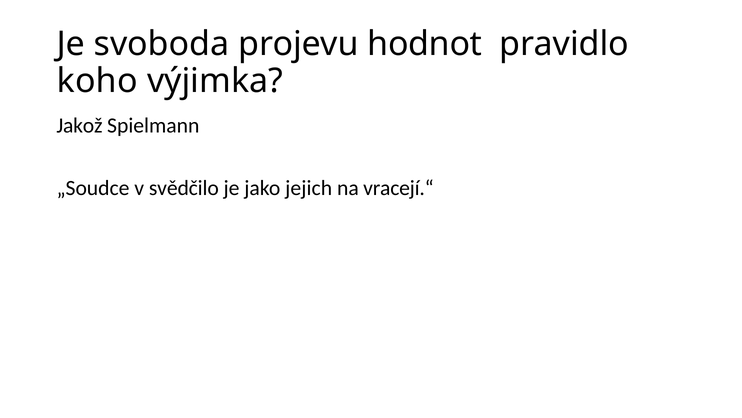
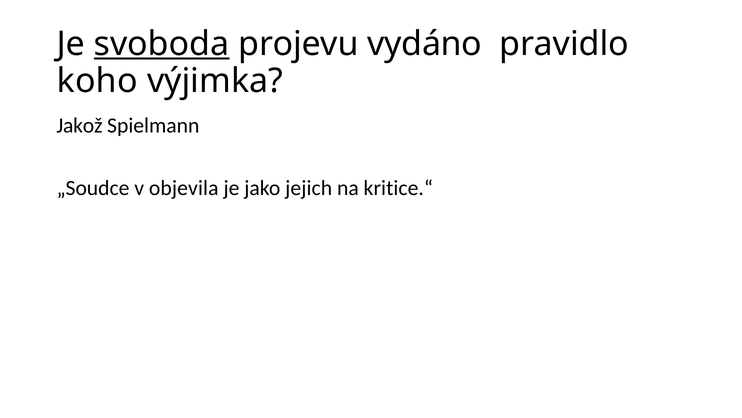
svoboda underline: none -> present
hodnot: hodnot -> vydáno
svědčilo: svědčilo -> objevila
vracejí.“: vracejí.“ -> kritice.“
